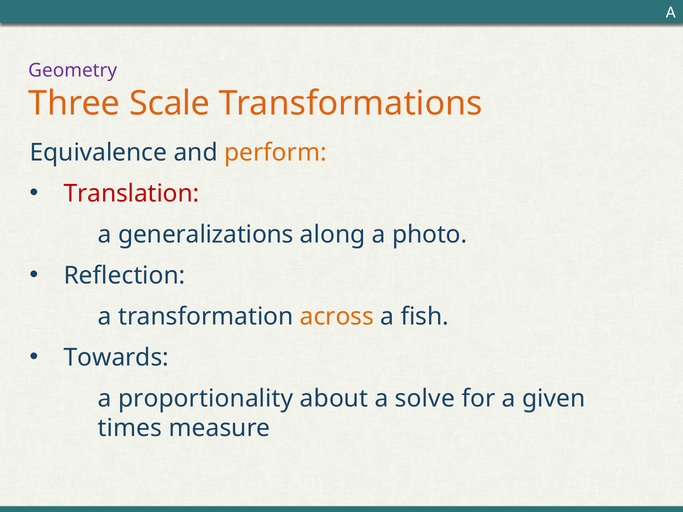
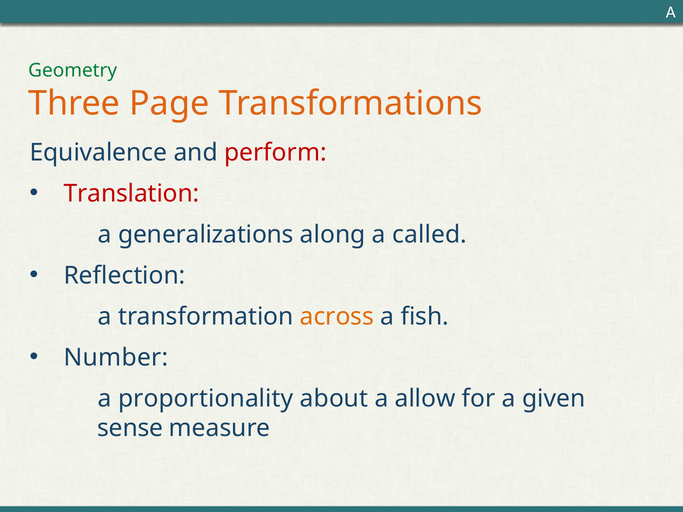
Geometry colour: purple -> green
Scale: Scale -> Page
perform colour: orange -> red
photo: photo -> called
Towards: Towards -> Number
solve: solve -> allow
times: times -> sense
